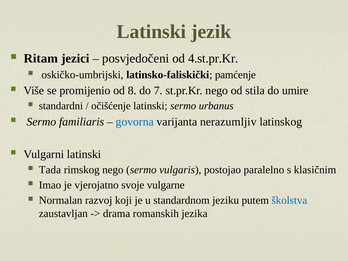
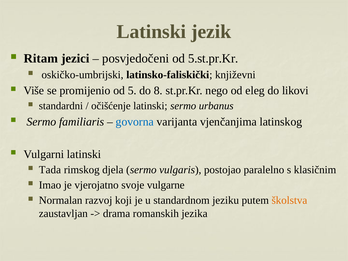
4.st.pr.Kr: 4.st.pr.Kr -> 5.st.pr.Kr
pamćenje: pamćenje -> književni
8: 8 -> 5
7: 7 -> 8
stila: stila -> eleg
umire: umire -> likovi
nerazumljiv: nerazumljiv -> vjenčanjima
rimskog nego: nego -> djela
školstva colour: blue -> orange
